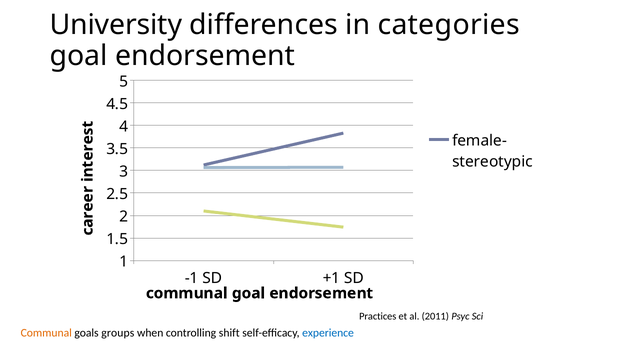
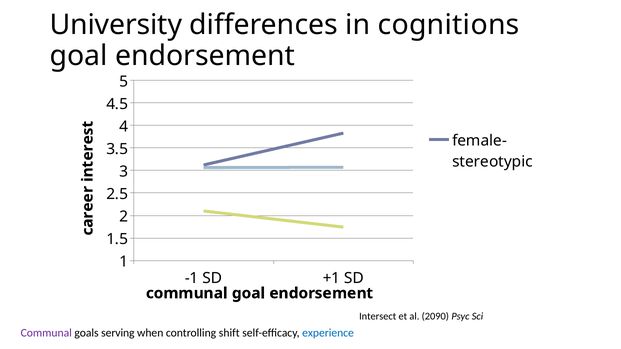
categories: categories -> cognitions
Practices: Practices -> Intersect
2011: 2011 -> 2090
Communal at (46, 333) colour: orange -> purple
groups: groups -> serving
